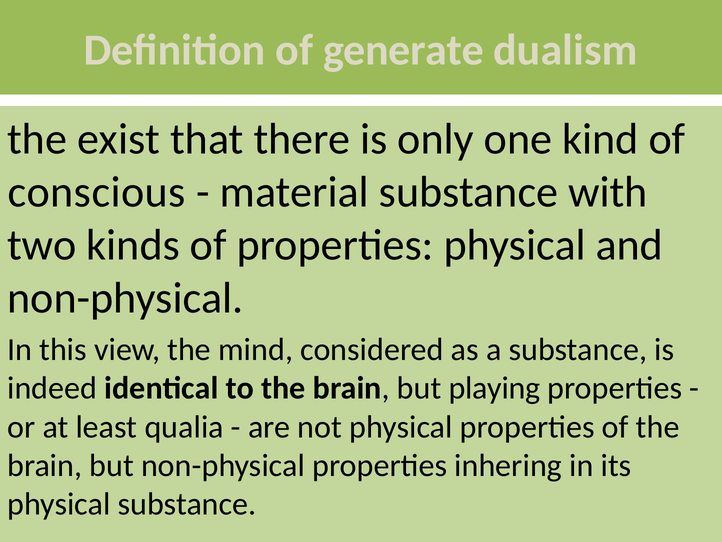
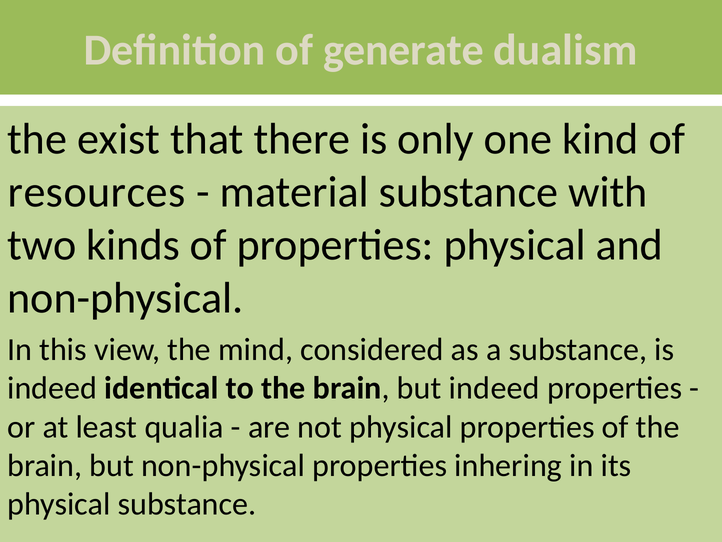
conscious: conscious -> resources
but playing: playing -> indeed
